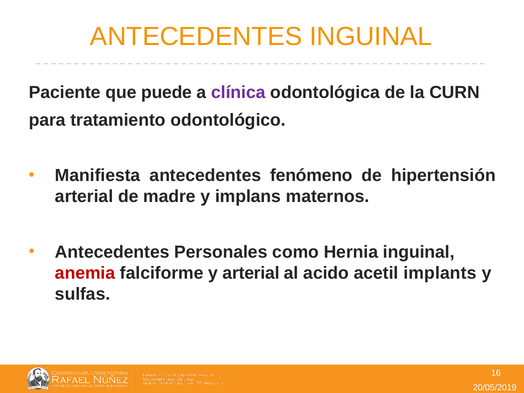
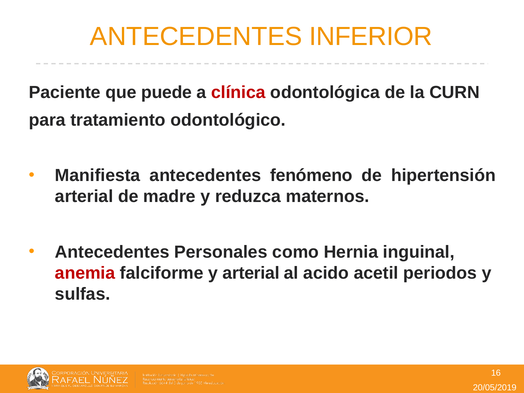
ANTECEDENTES INGUINAL: INGUINAL -> INFERIOR
clínica colour: purple -> red
implans: implans -> reduzca
implants: implants -> periodos
